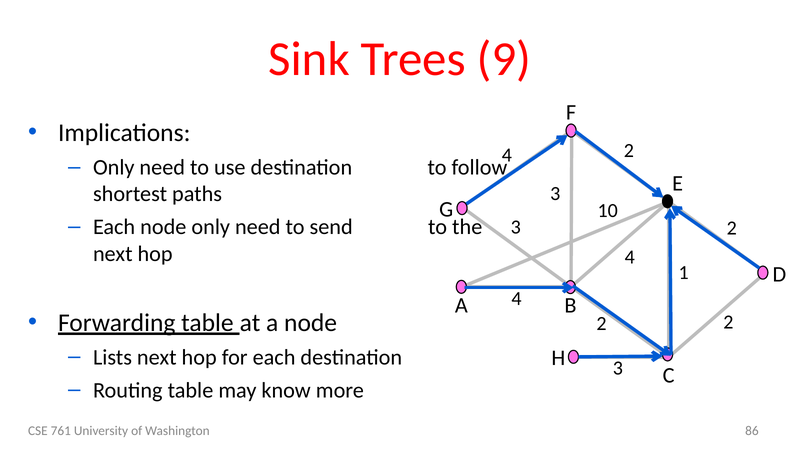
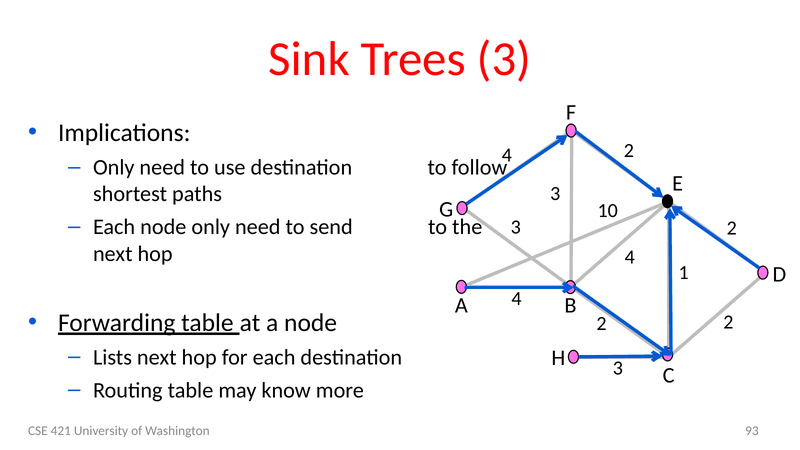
Trees 9: 9 -> 3
761: 761 -> 421
86: 86 -> 93
